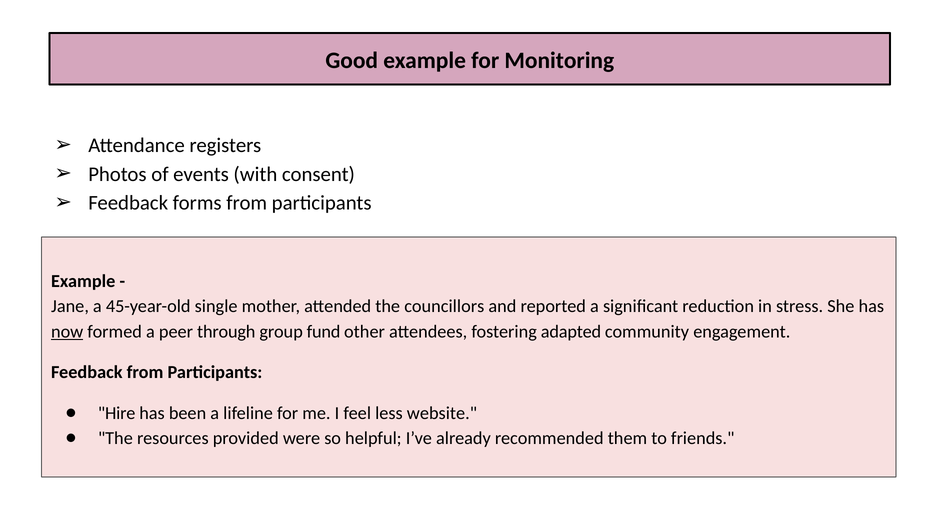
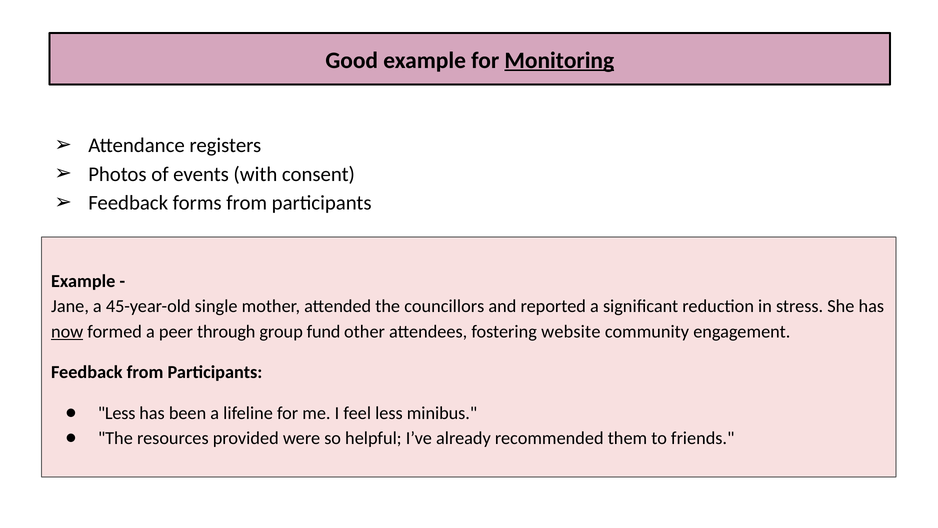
Monitoring underline: none -> present
adapted: adapted -> website
Hire at (117, 413): Hire -> Less
website: website -> minibus
